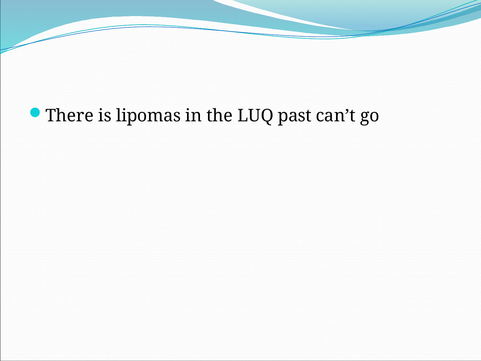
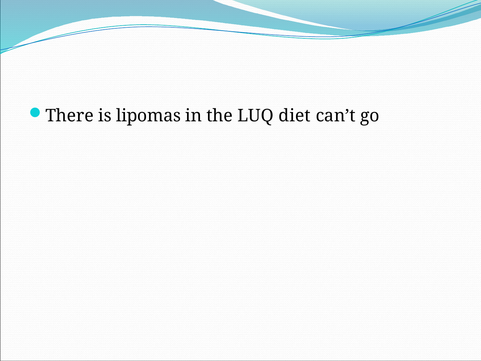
past: past -> diet
